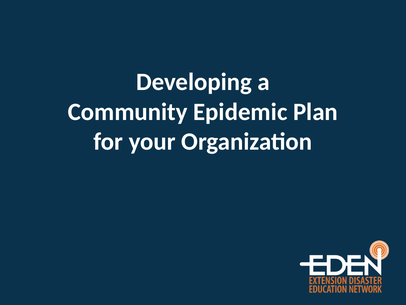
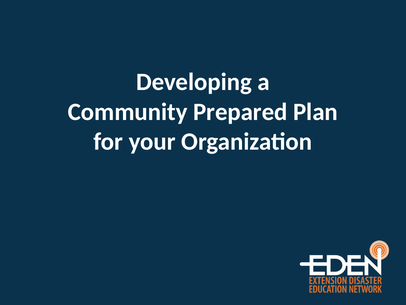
Epidemic: Epidemic -> Prepared
